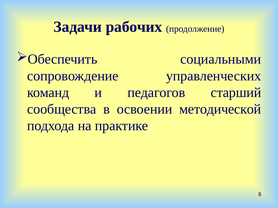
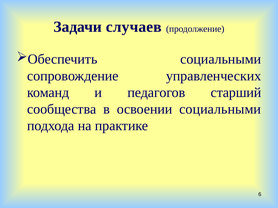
рабочих: рабочих -> случаев
освоении методической: методической -> социальными
